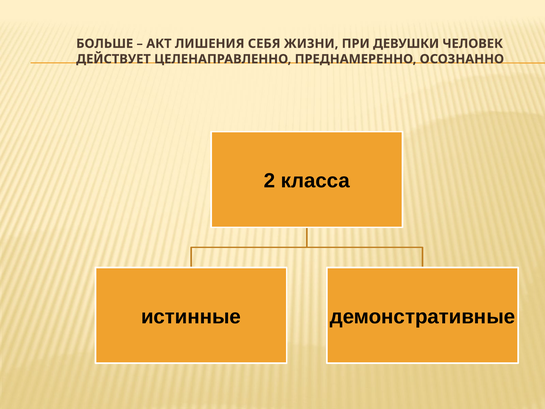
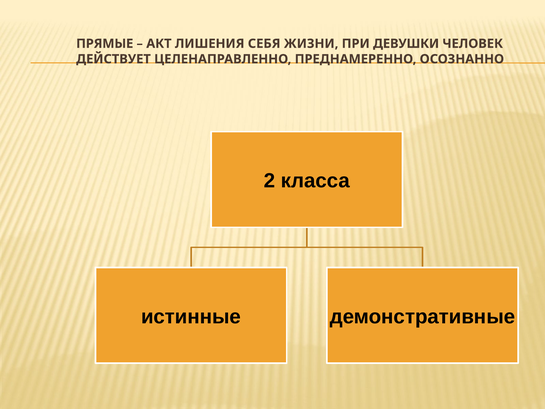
БОЛЬШЕ: БОЛЬШЕ -> ПРЯМЫЕ
